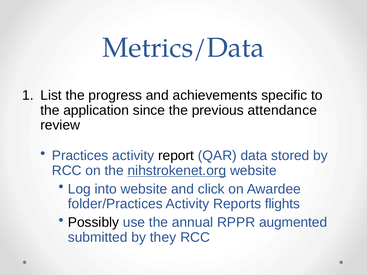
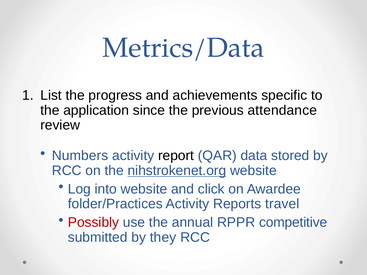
Practices: Practices -> Numbers
flights: flights -> travel
Possibly colour: black -> red
augmented: augmented -> competitive
